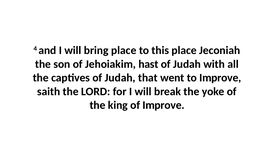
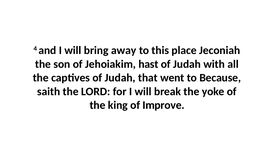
bring place: place -> away
to Improve: Improve -> Because
